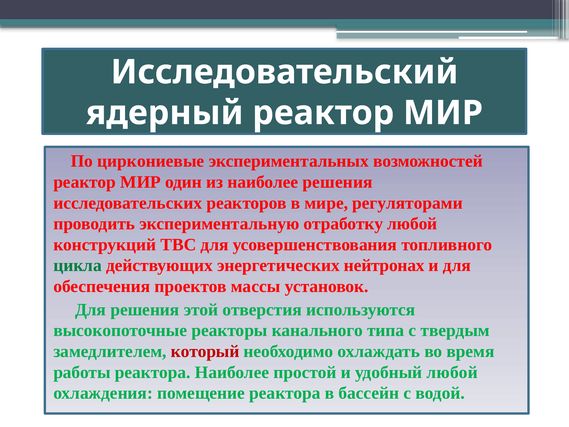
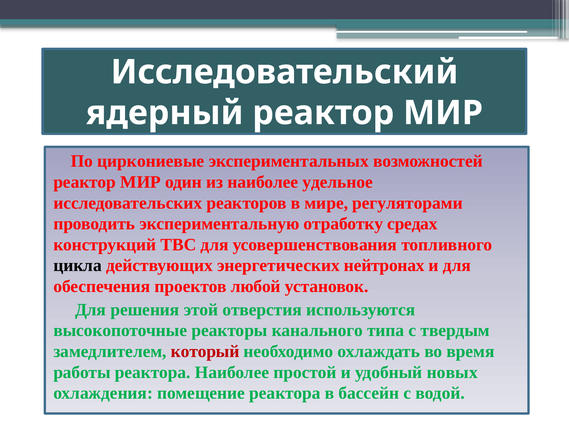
наиболее решения: решения -> удельное
отработку любой: любой -> средах
цикла colour: green -> black
массы: массы -> любой
удобный любой: любой -> новых
